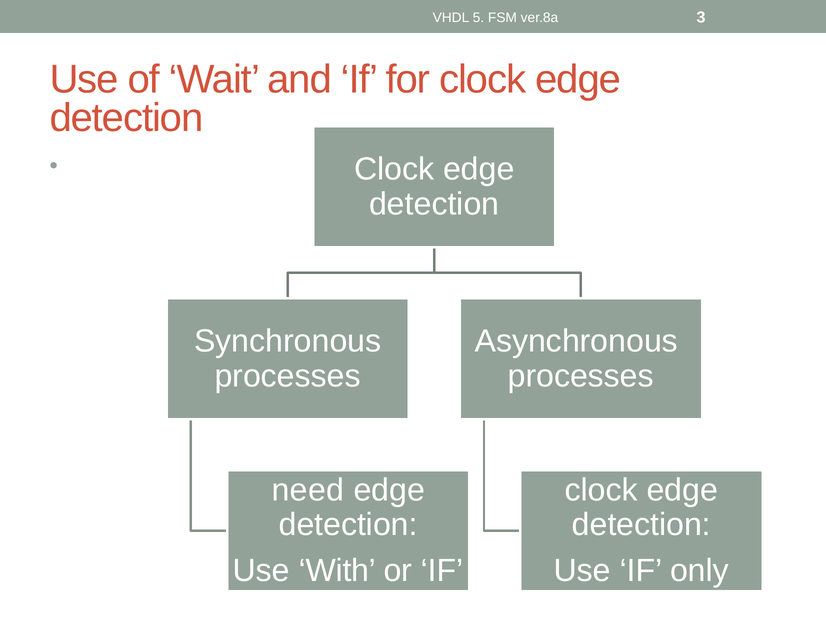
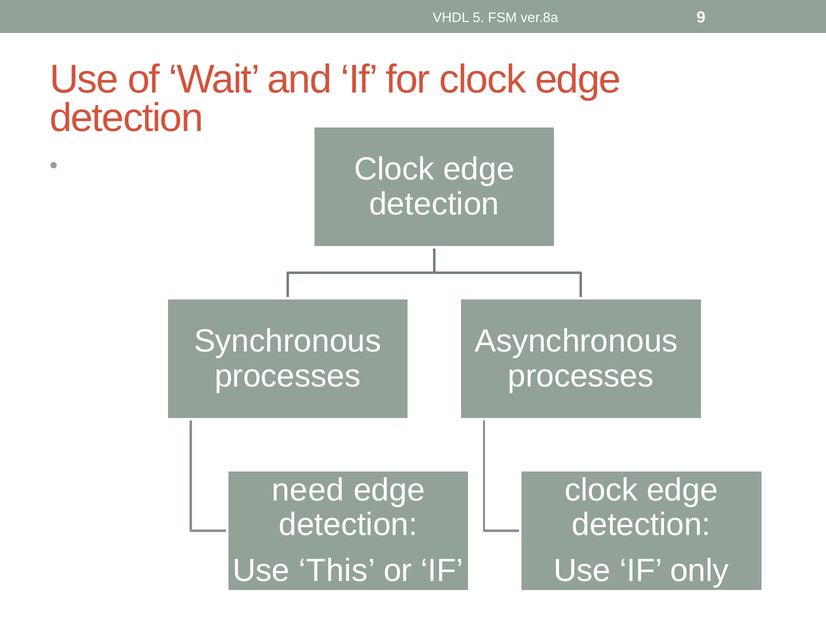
3: 3 -> 9
With: With -> This
